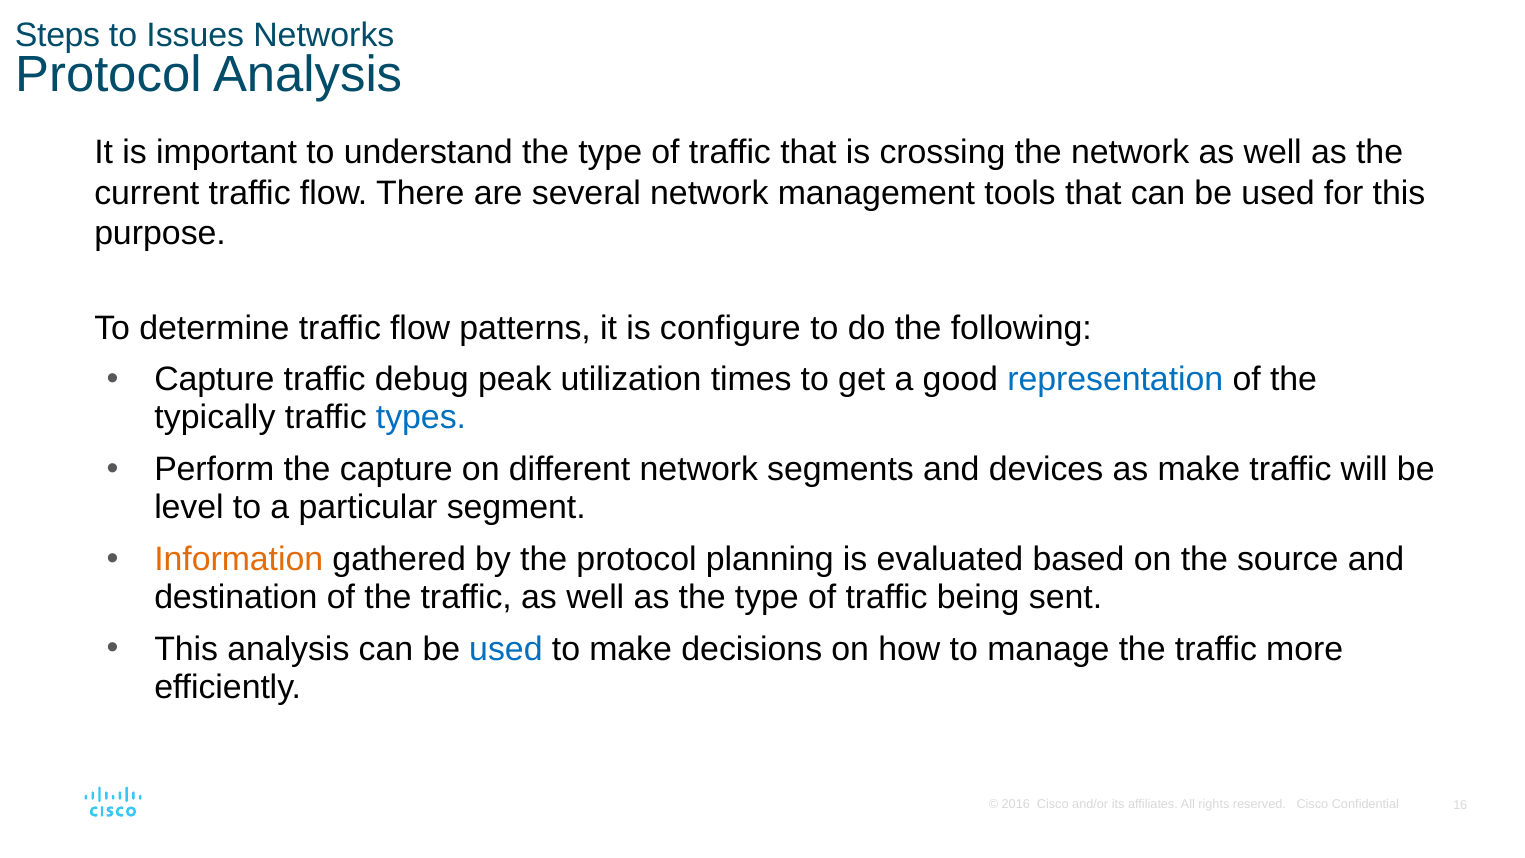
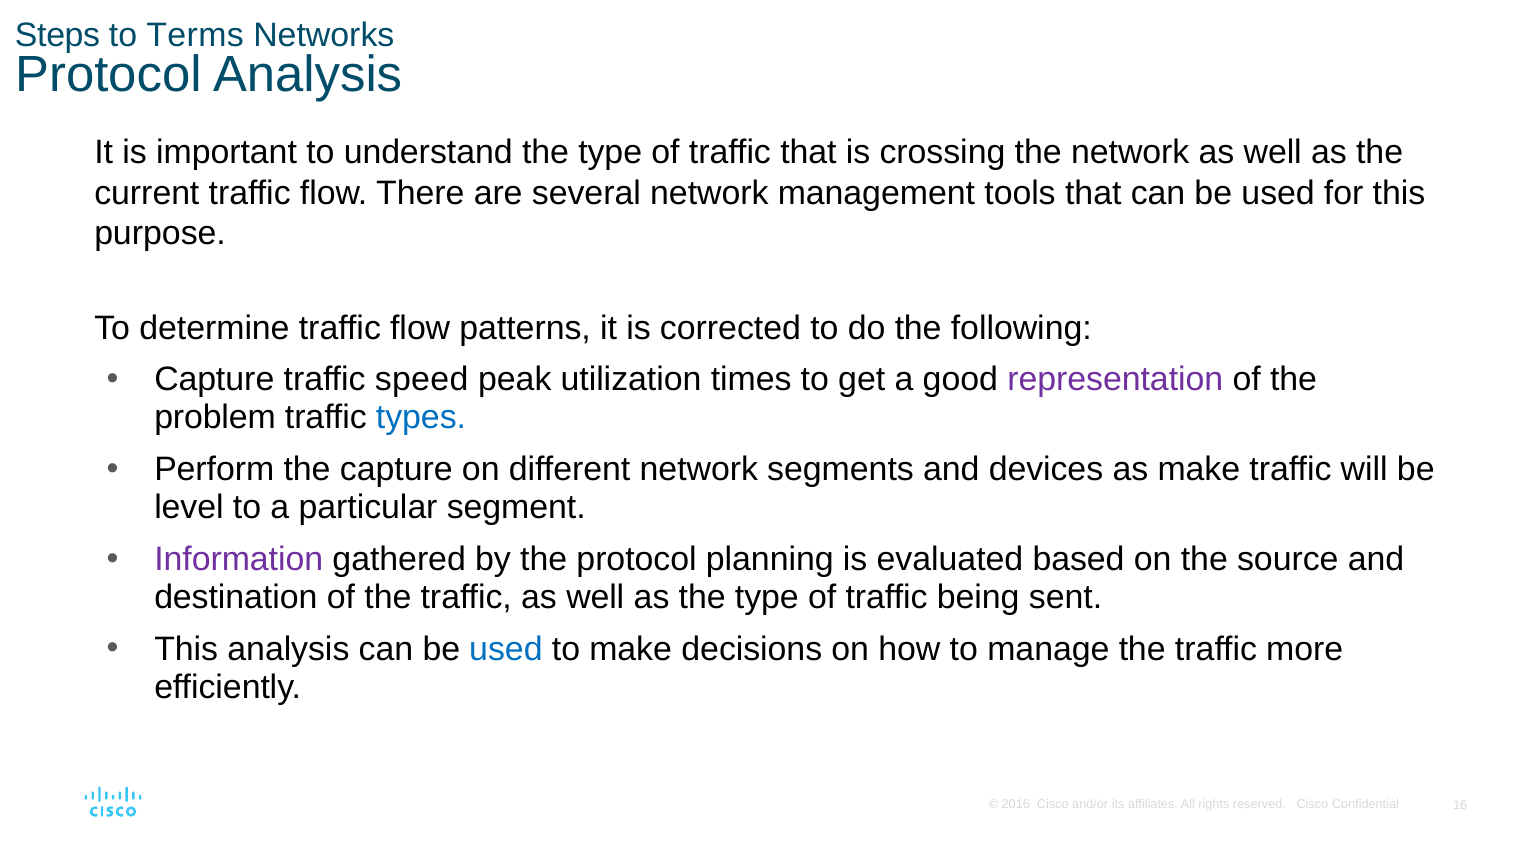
Issues: Issues -> Terms
configure: configure -> corrected
debug: debug -> speed
representation colour: blue -> purple
typically: typically -> problem
Information colour: orange -> purple
